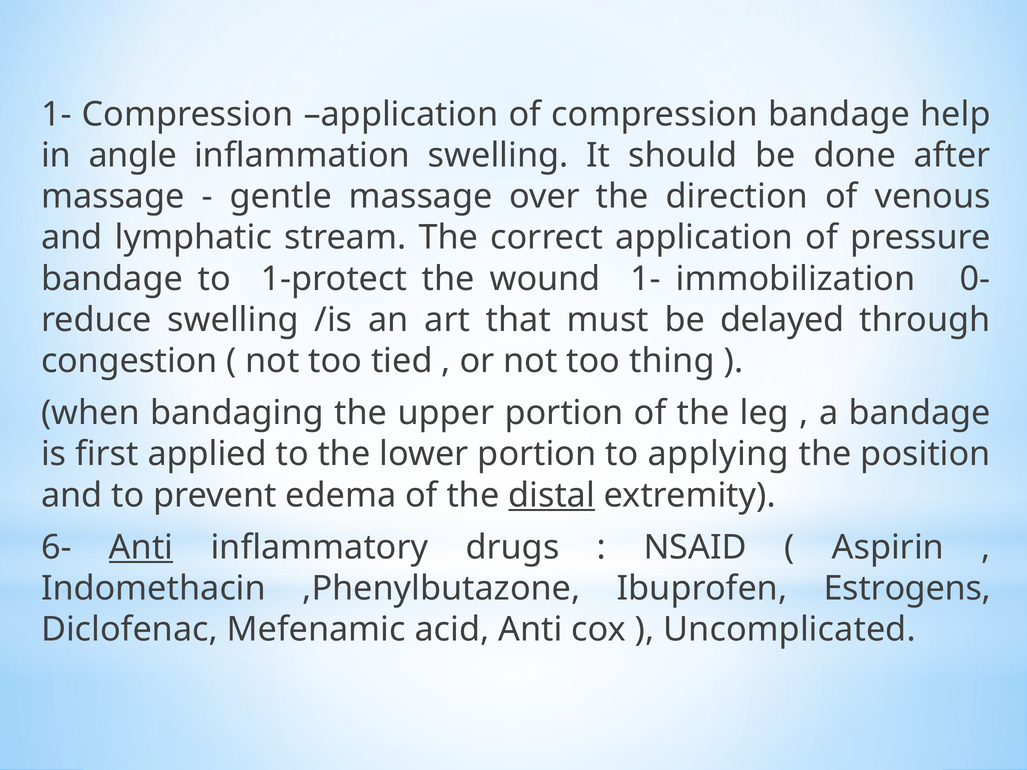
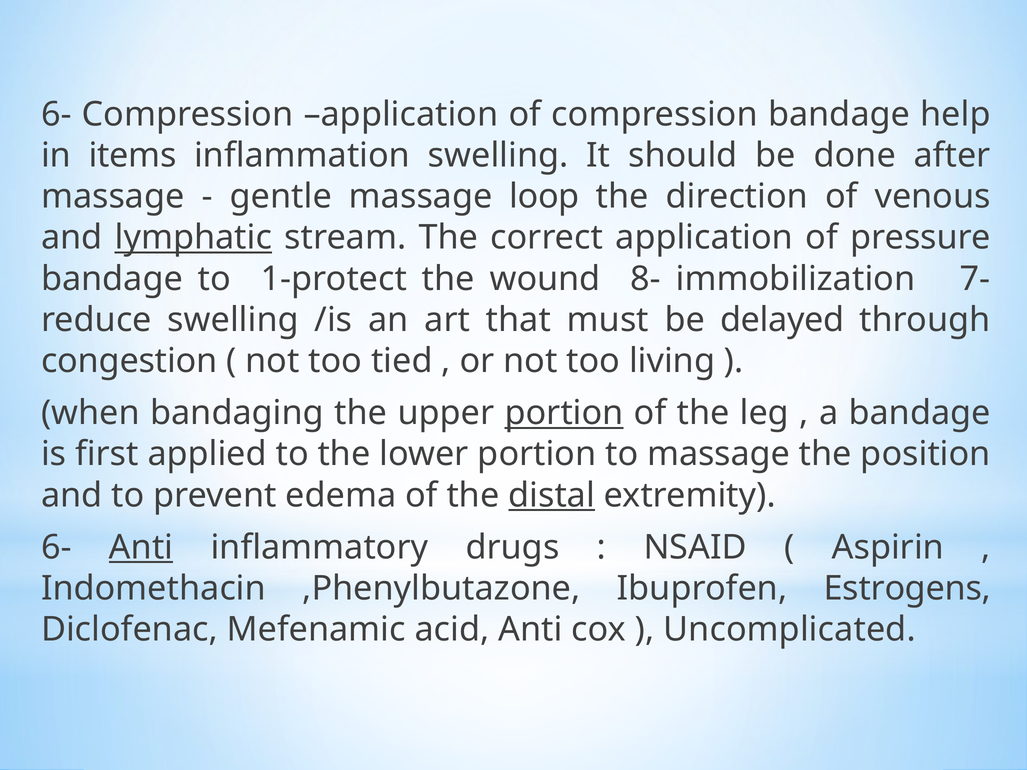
1- at (56, 115): 1- -> 6-
angle: angle -> items
over: over -> loop
lymphatic underline: none -> present
wound 1-: 1- -> 8-
0-: 0- -> 7-
thing: thing -> living
portion at (564, 413) underline: none -> present
to applying: applying -> massage
